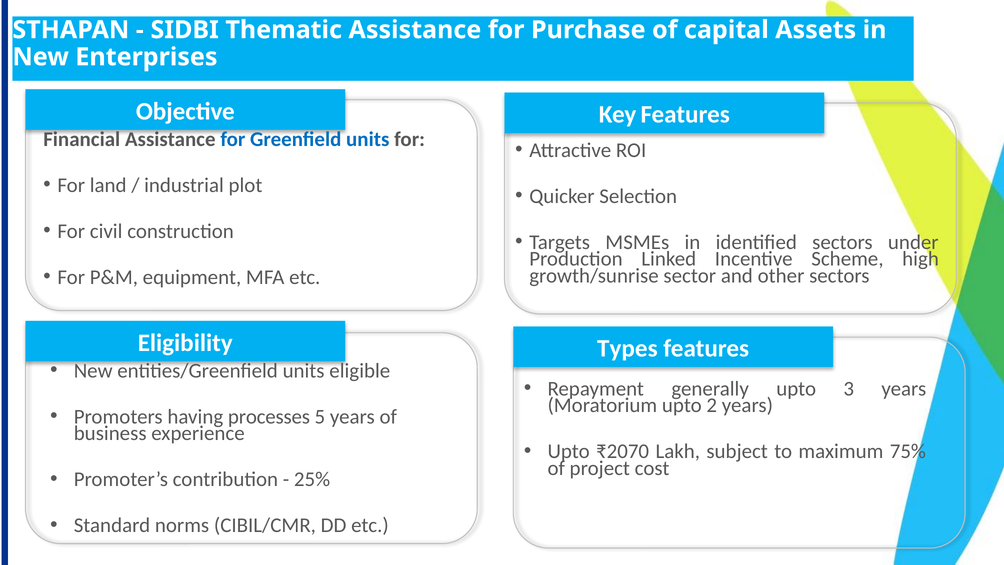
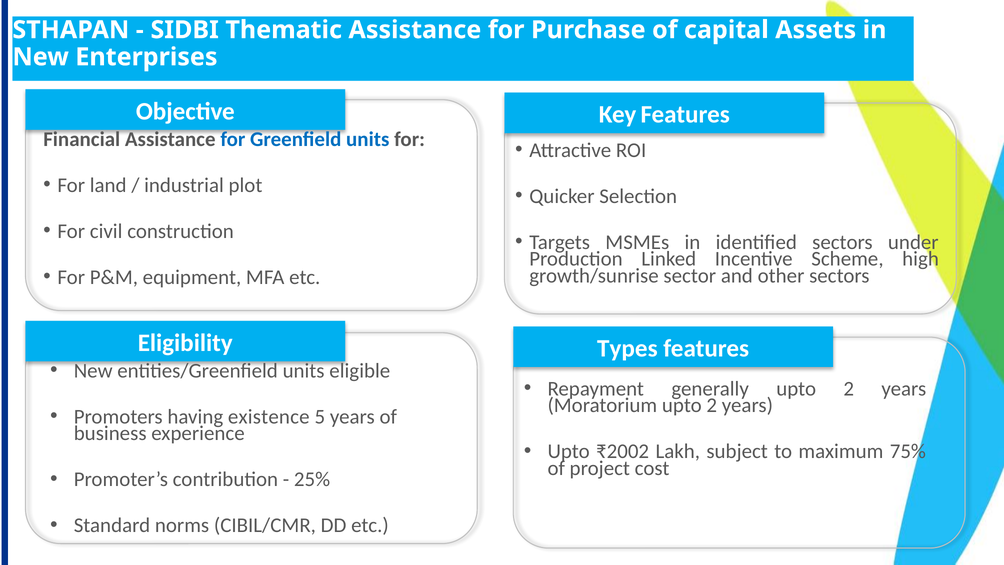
generally upto 3: 3 -> 2
processes: processes -> existence
₹2070: ₹2070 -> ₹2002
